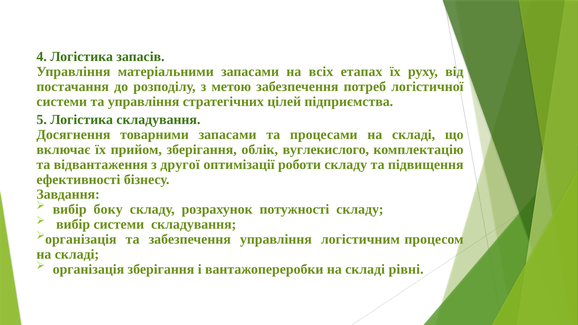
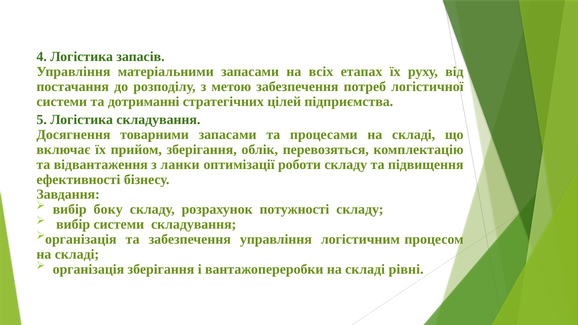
та управління: управління -> дотриманні
вуглекислого: вуглекислого -> перевозяться
другої: другої -> ланки
